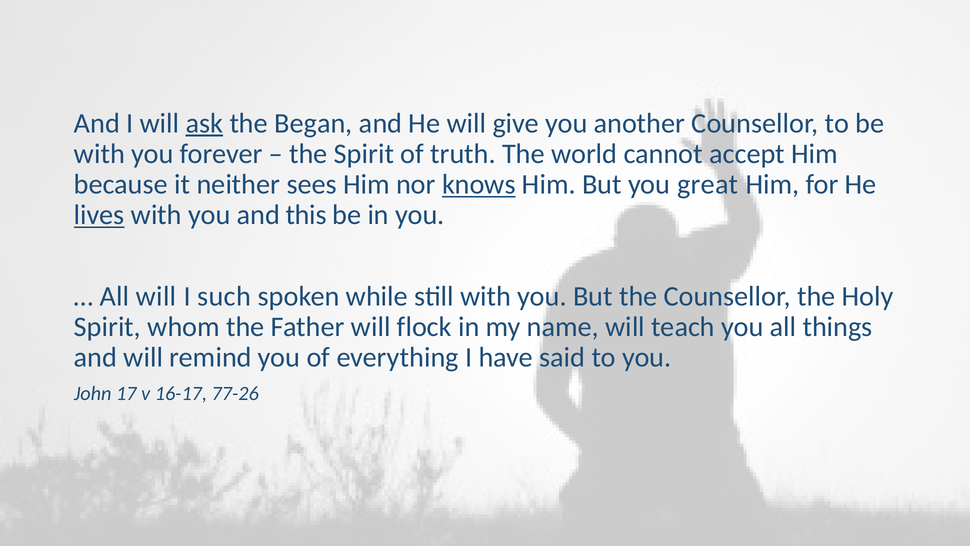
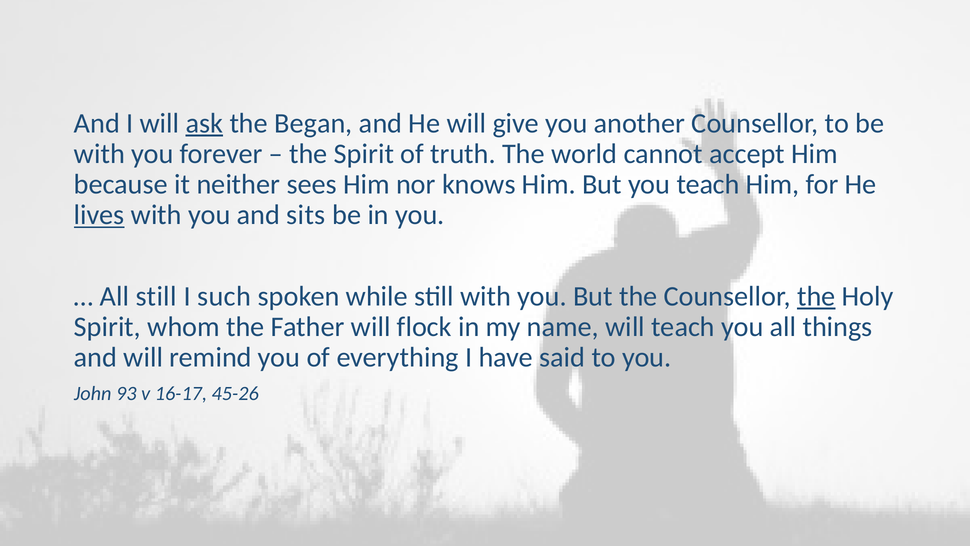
knows underline: present -> none
you great: great -> teach
this: this -> sits
All will: will -> still
the at (816, 296) underline: none -> present
17: 17 -> 93
77-26: 77-26 -> 45-26
